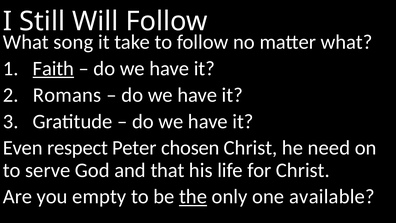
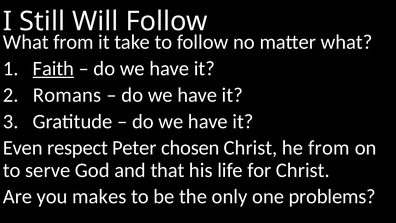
What song: song -> from
he need: need -> from
empty: empty -> makes
the underline: present -> none
available: available -> problems
